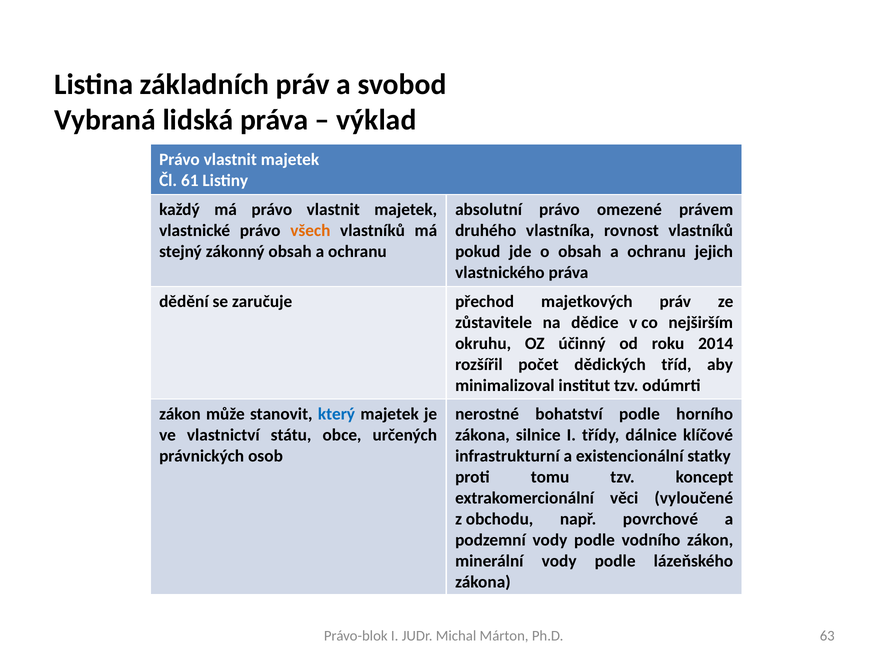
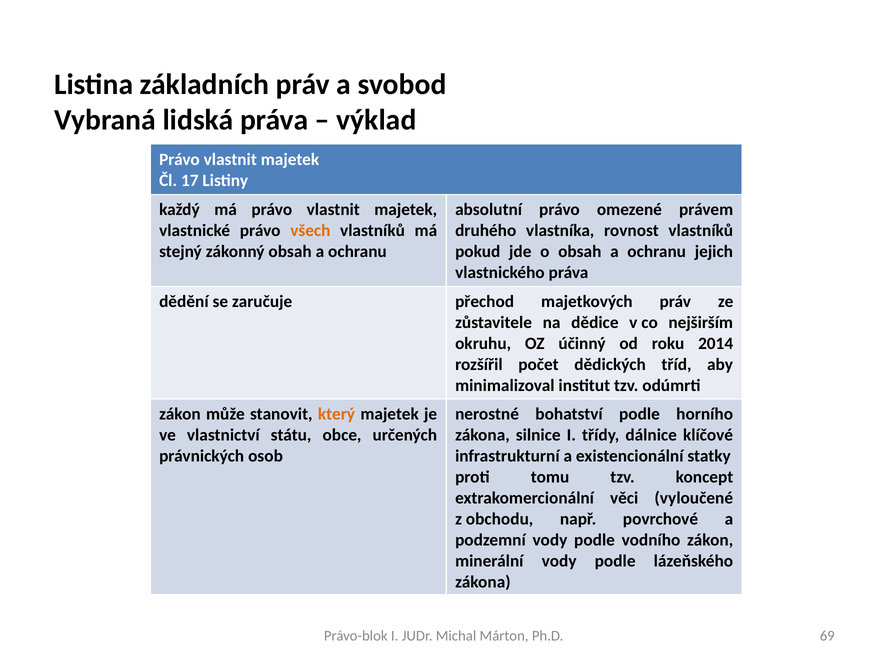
61: 61 -> 17
který colour: blue -> orange
63: 63 -> 69
